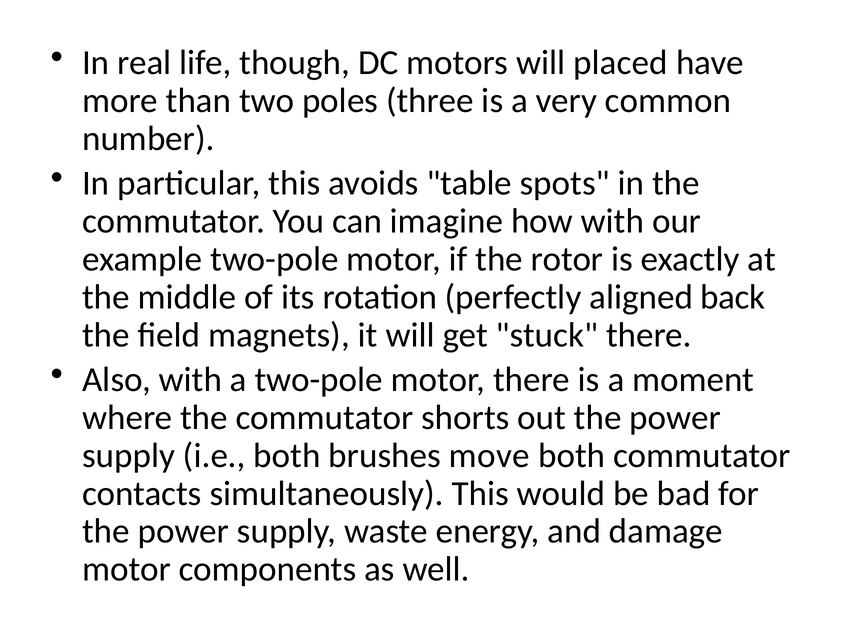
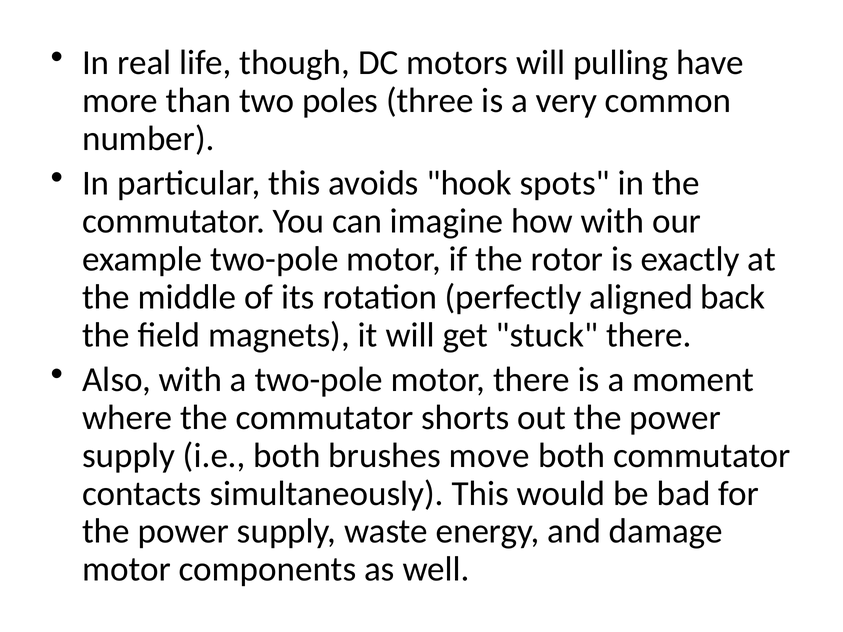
placed: placed -> pulling
table: table -> hook
